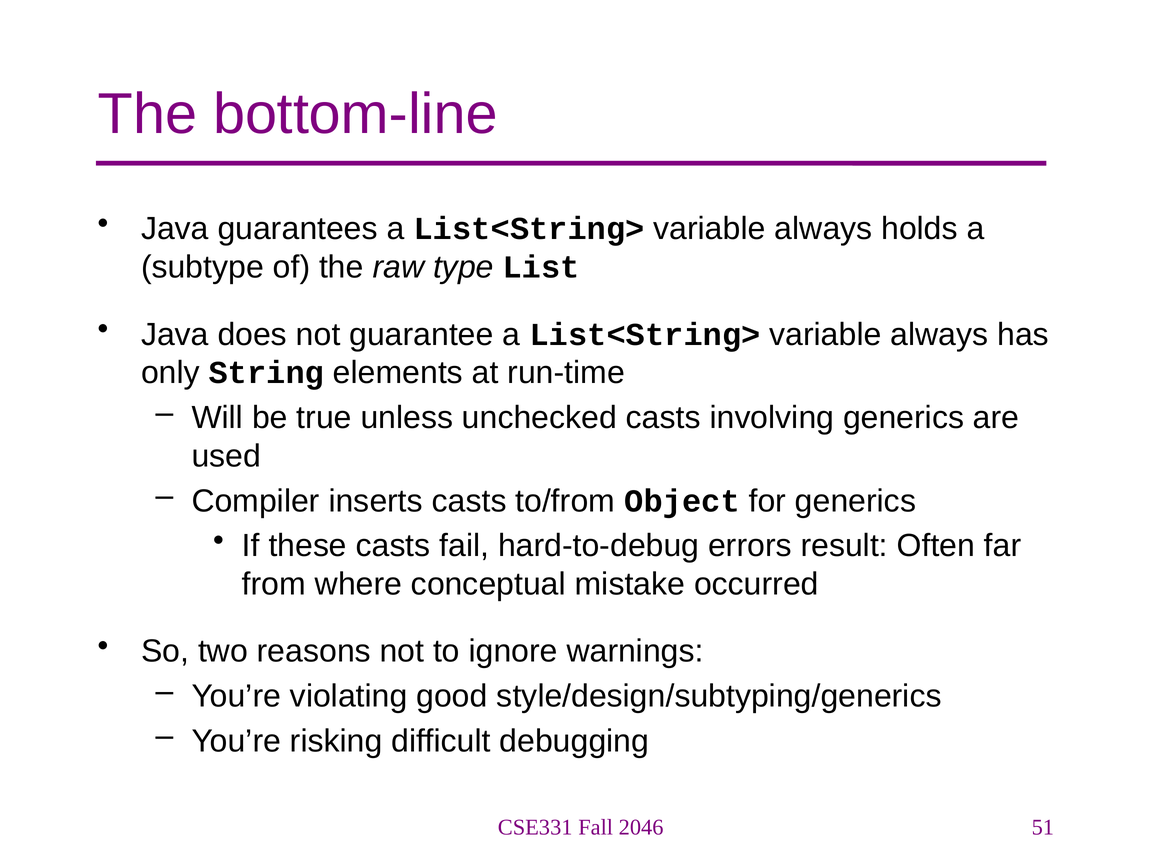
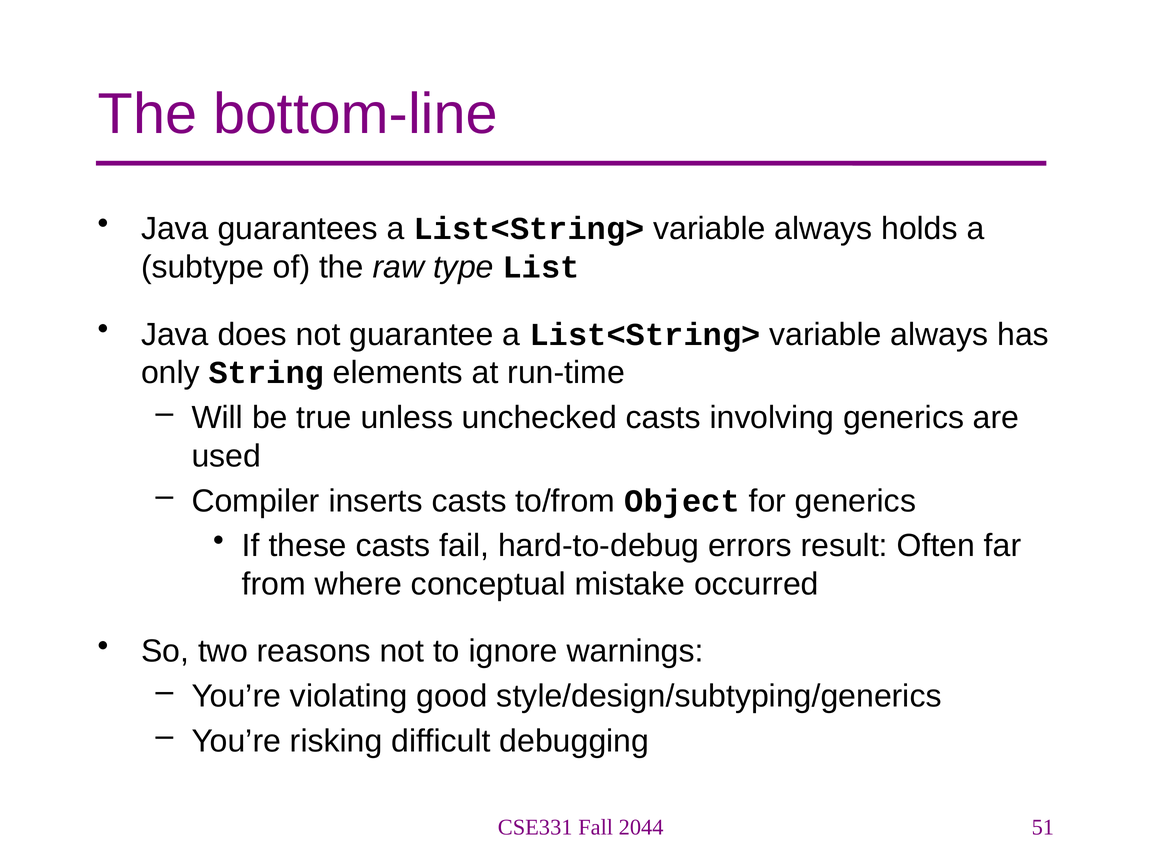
2046: 2046 -> 2044
